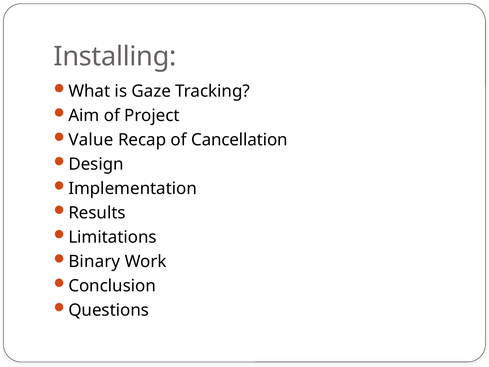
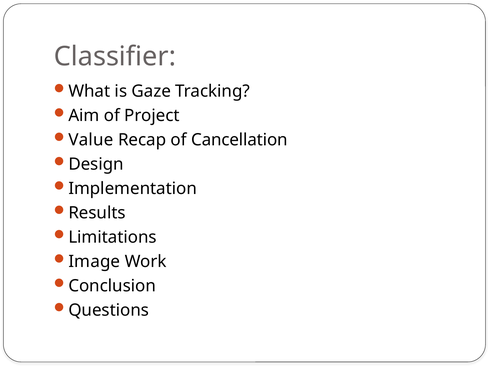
Installing: Installing -> Classifier
Binary: Binary -> Image
